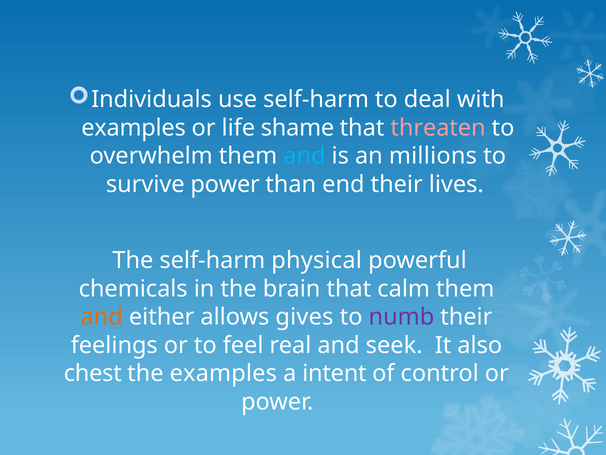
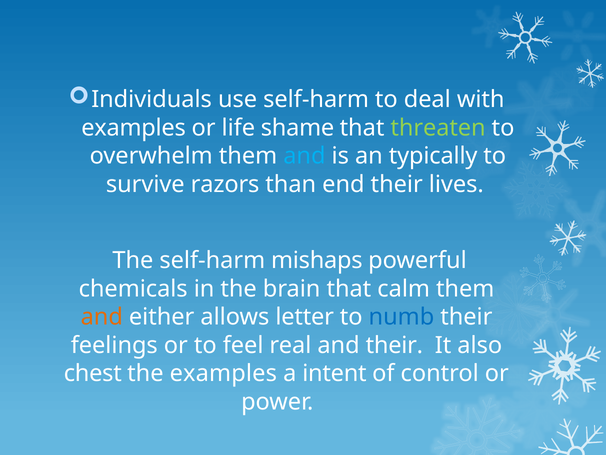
threaten colour: pink -> light green
millions: millions -> typically
survive power: power -> razors
physical: physical -> mishaps
gives: gives -> letter
numb colour: purple -> blue
and seek: seek -> their
